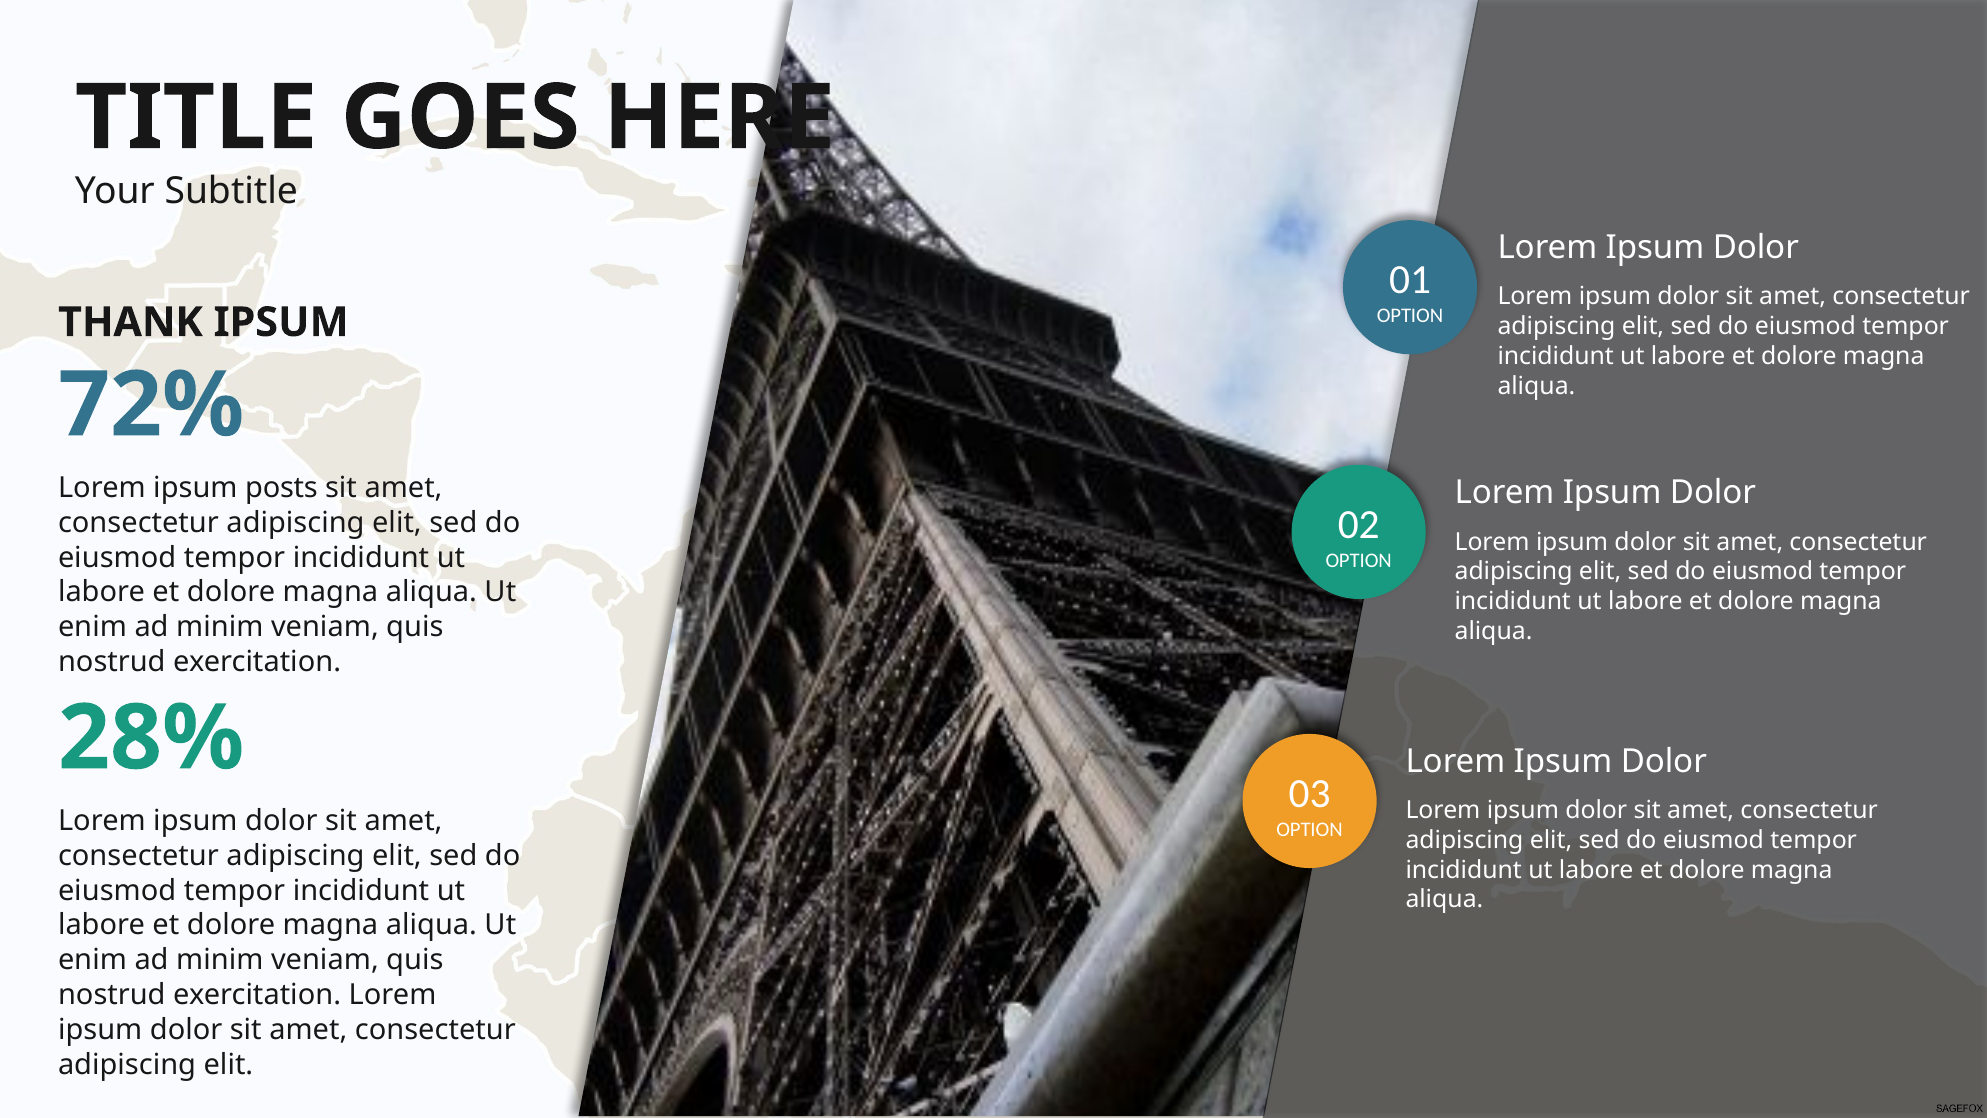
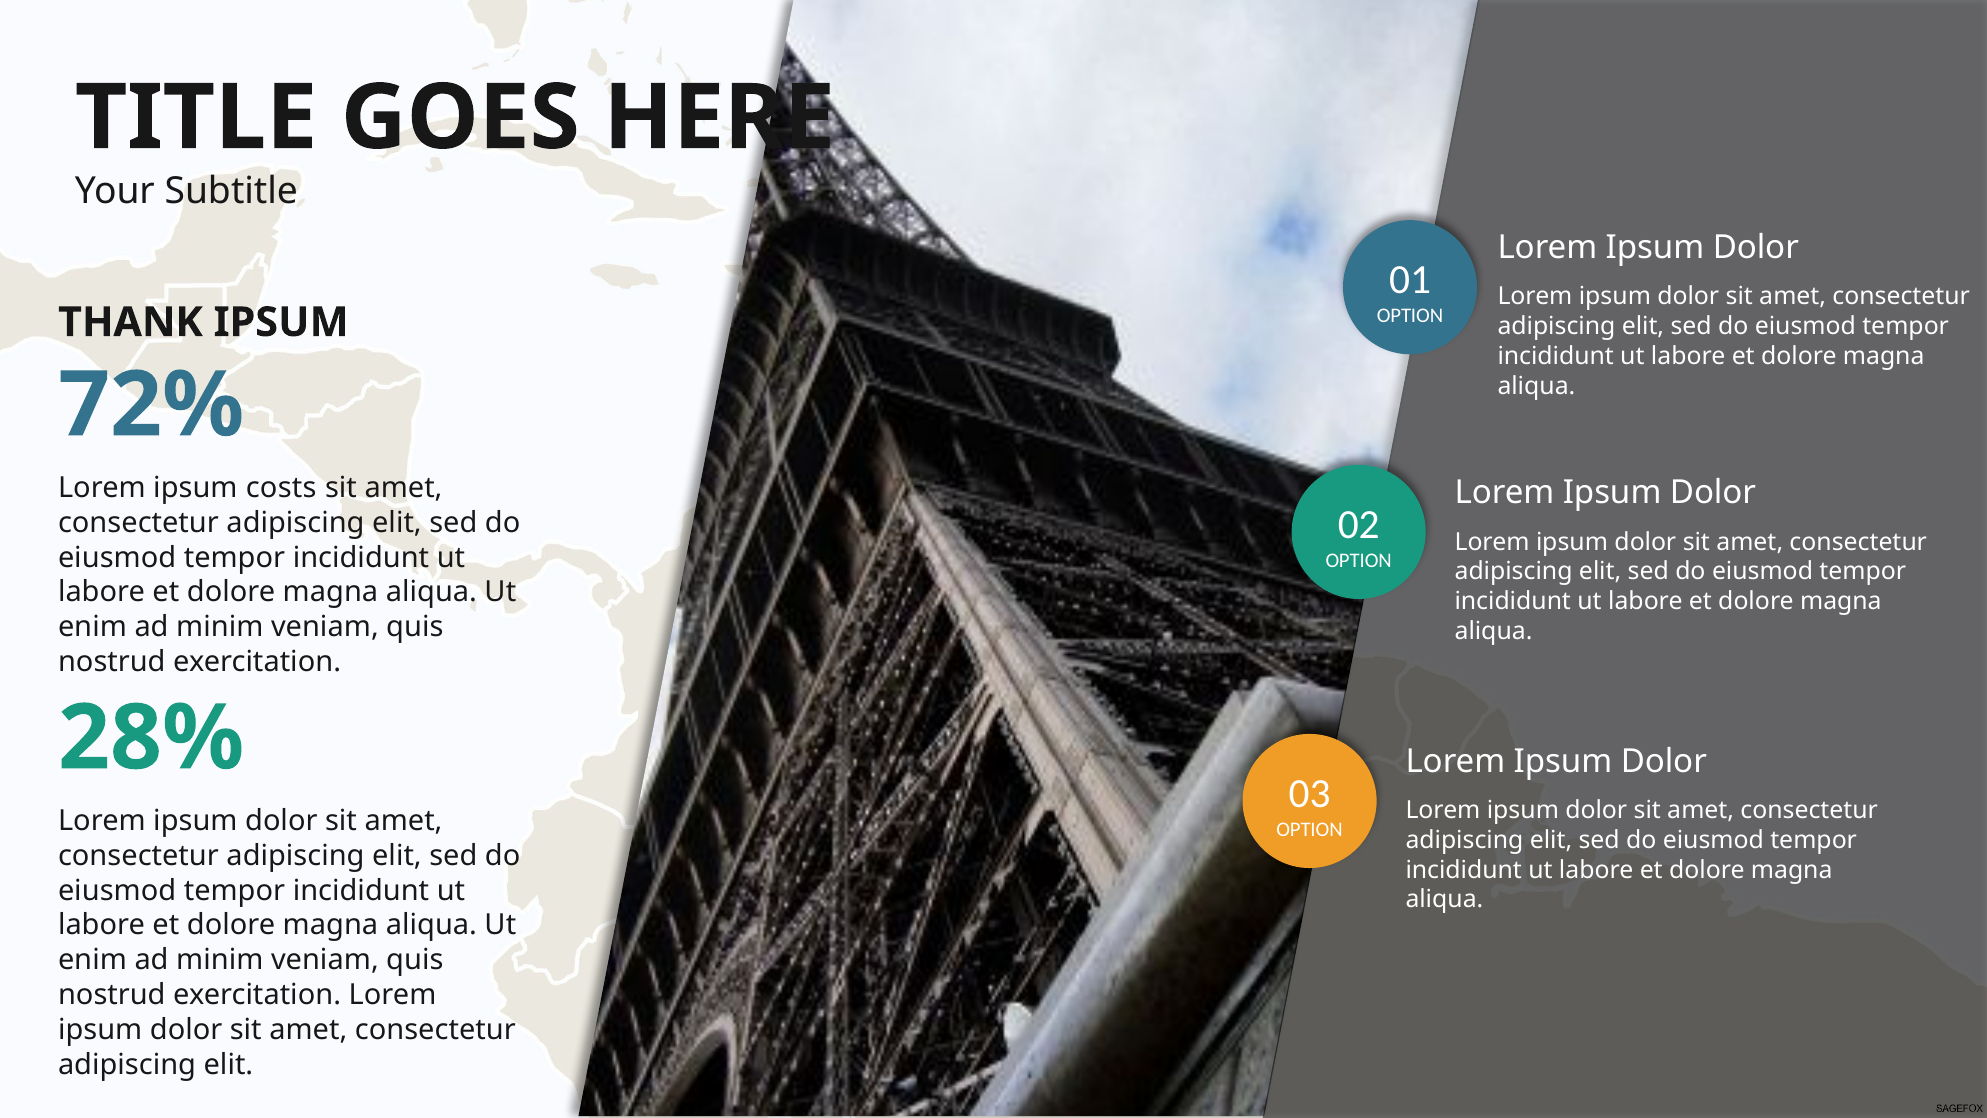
posts: posts -> costs
